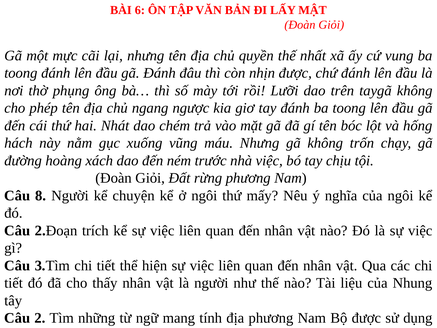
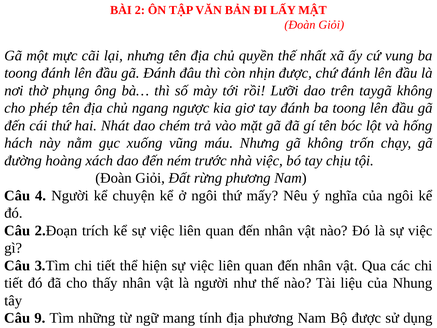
6: 6 -> 2
8: 8 -> 4
2: 2 -> 9
